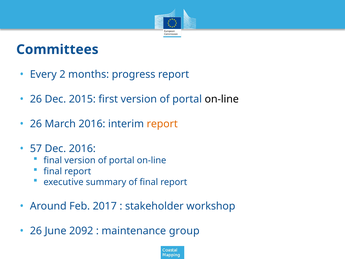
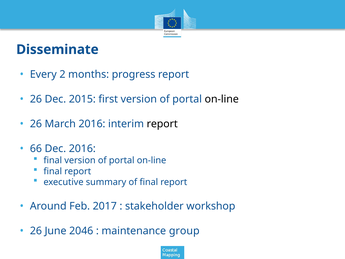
Committees: Committees -> Disseminate
report at (162, 124) colour: orange -> black
57: 57 -> 66
2092: 2092 -> 2046
